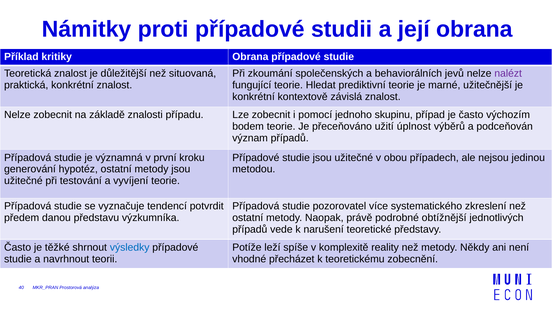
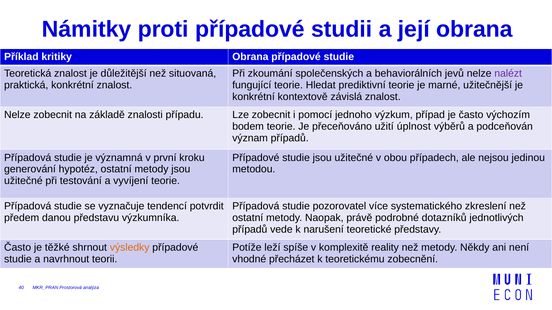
skupinu: skupinu -> výzkum
obtížnější: obtížnější -> dotazníků
výsledky colour: blue -> orange
